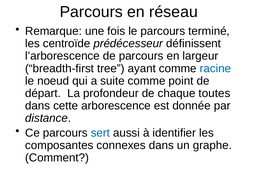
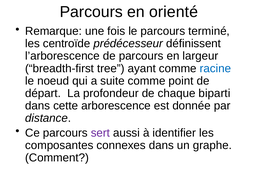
réseau: réseau -> orienté
toutes: toutes -> biparti
sert colour: blue -> purple
